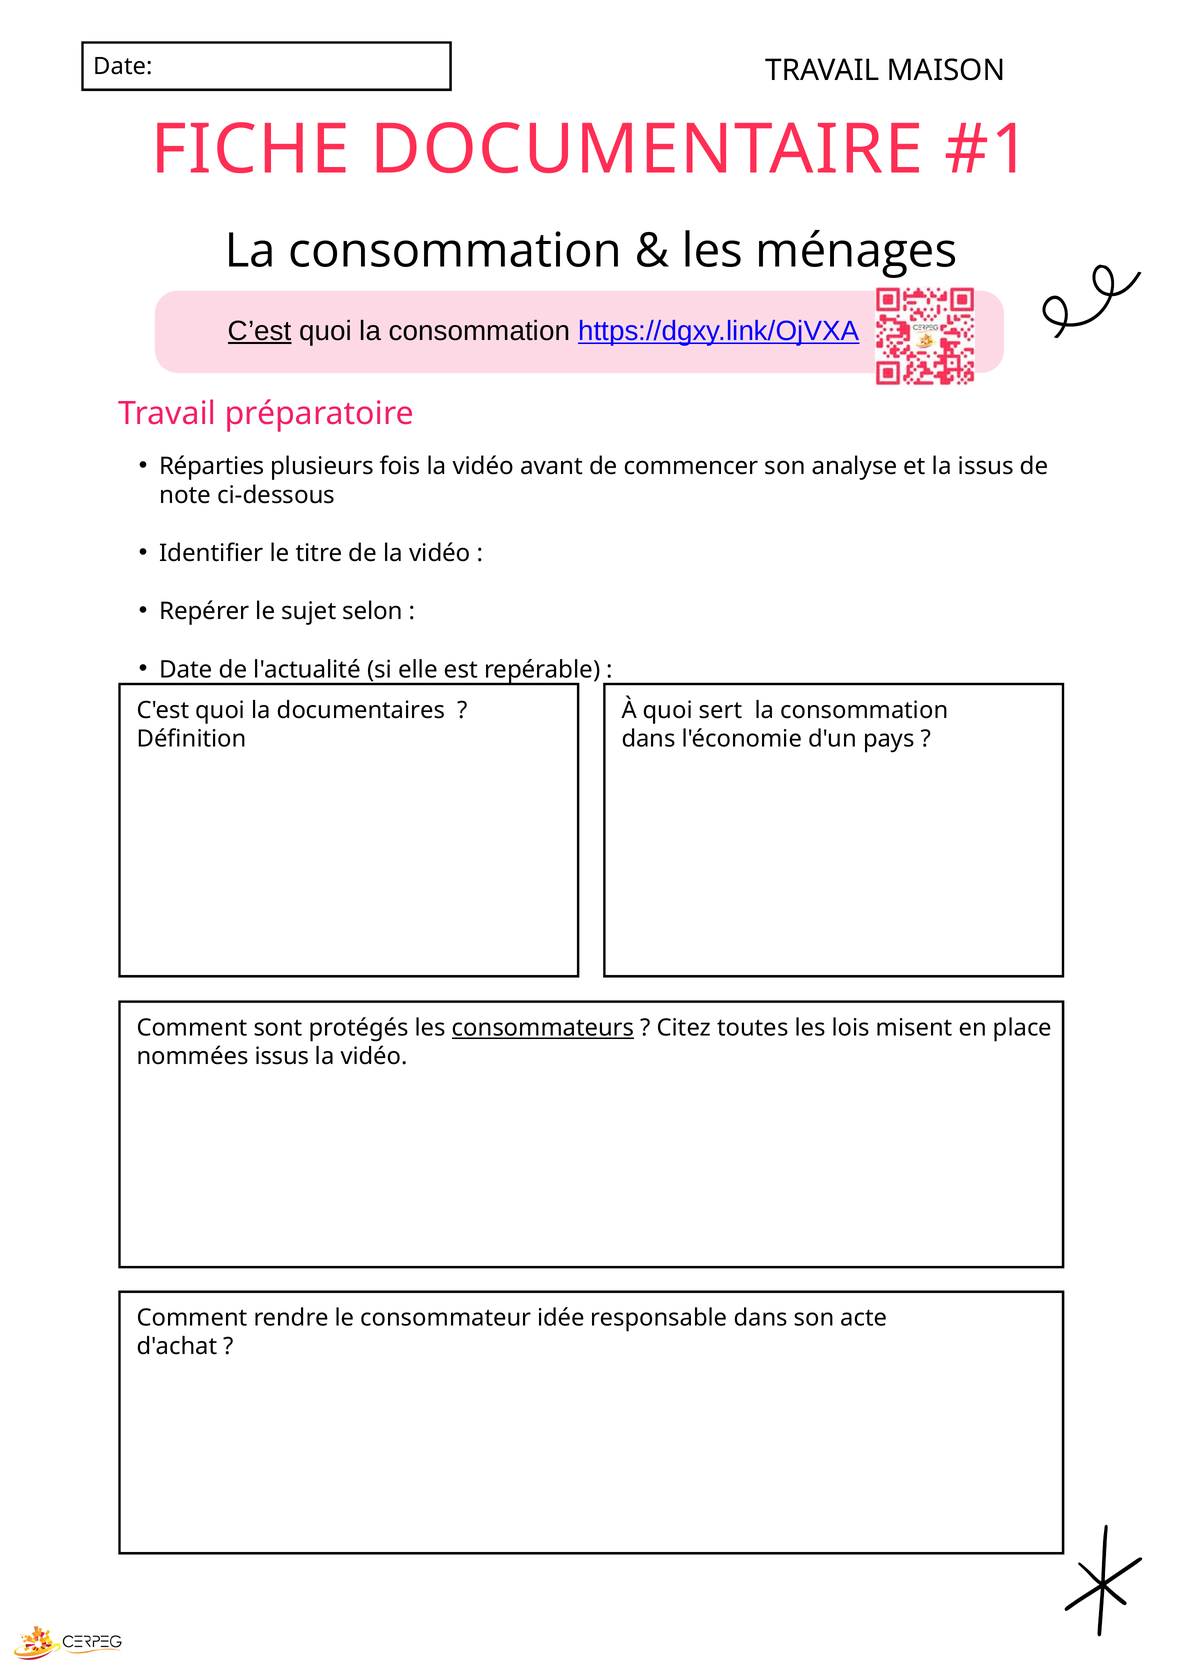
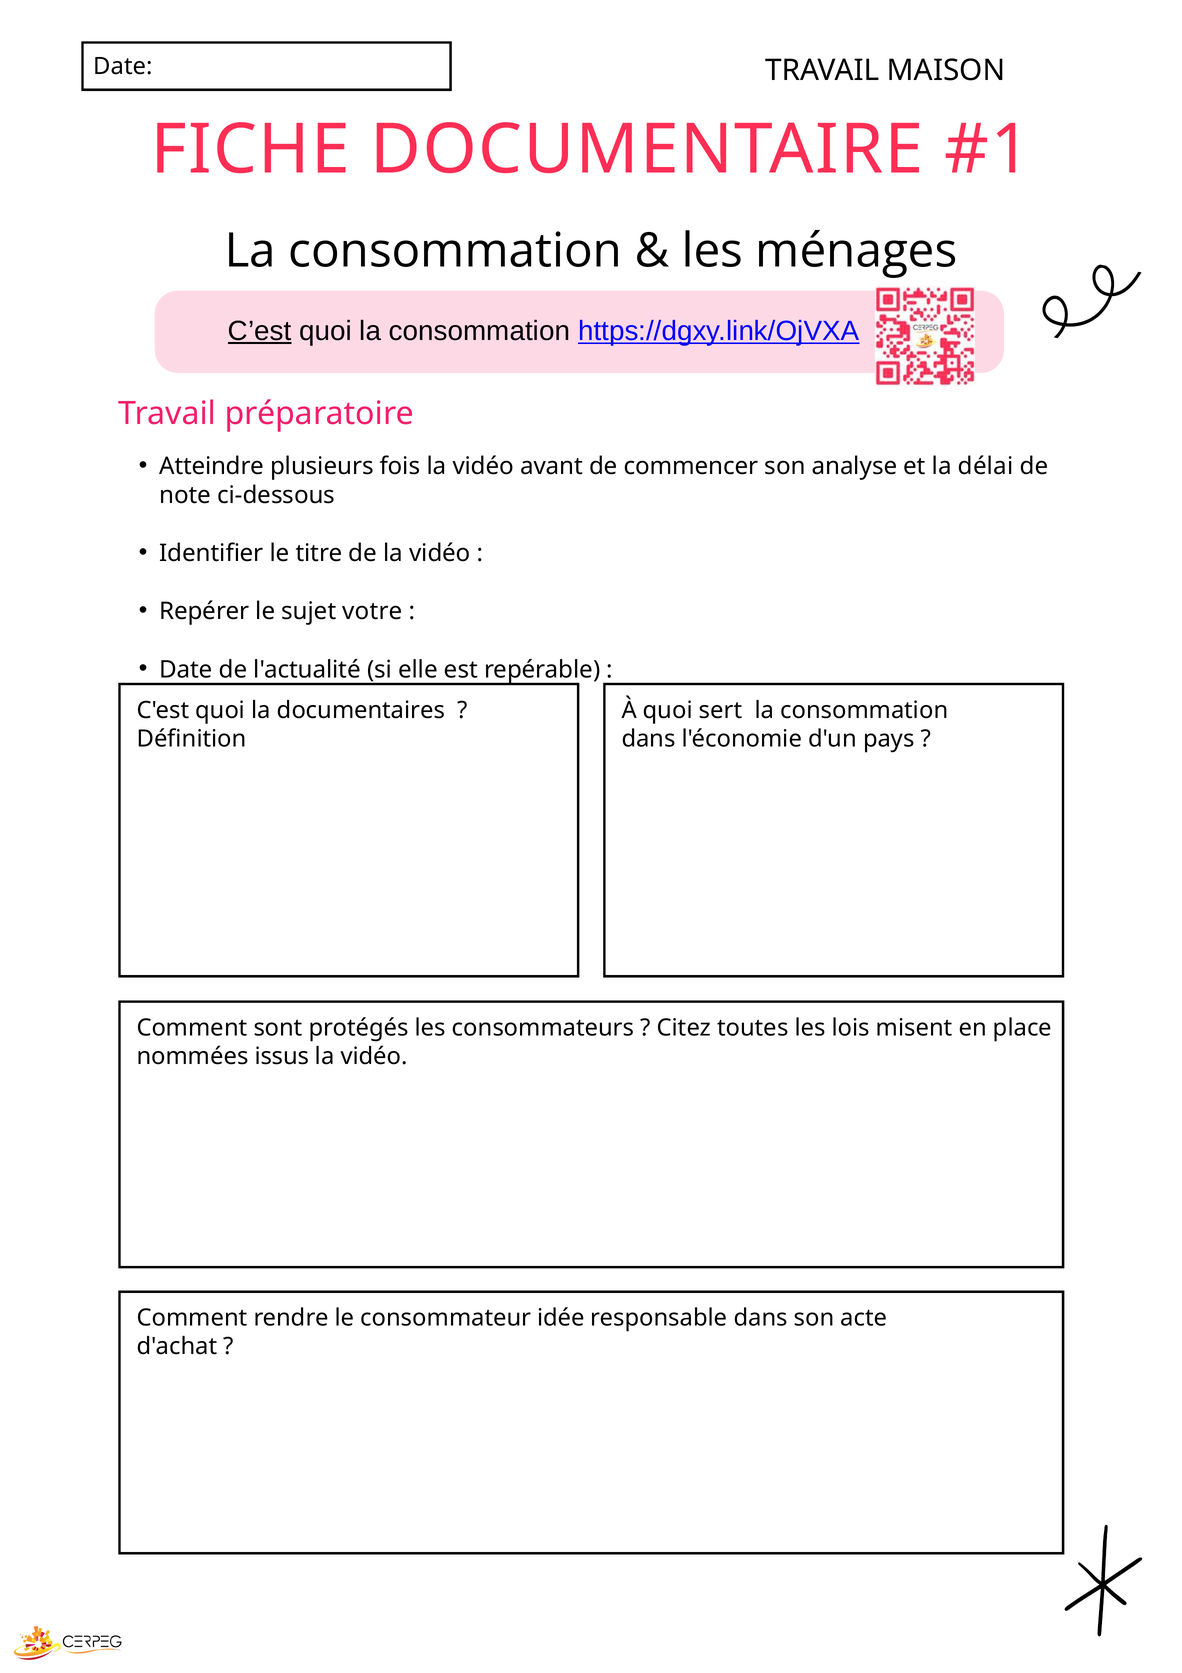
Réparties: Réparties -> Atteindre
la issus: issus -> délai
selon: selon -> votre
consommateurs underline: present -> none
